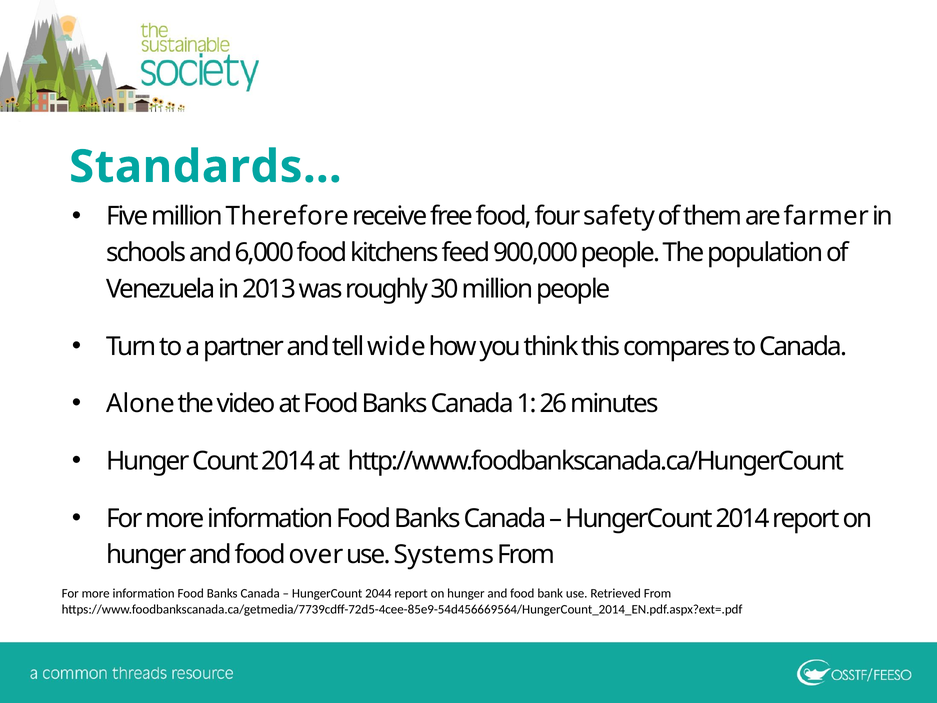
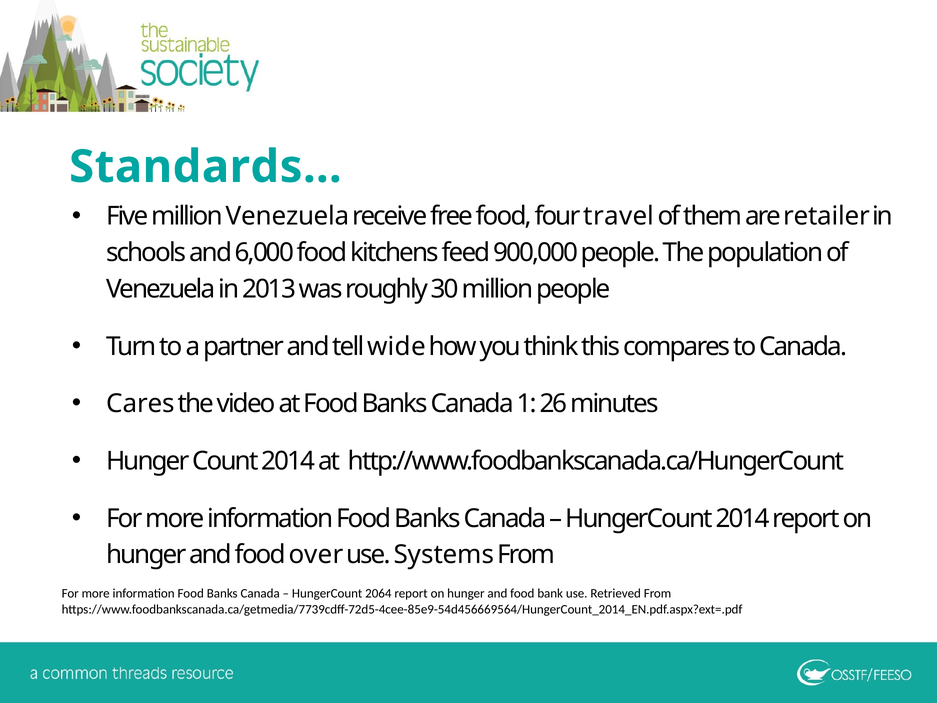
million Therefore: Therefore -> Venezuela
safety: safety -> travel
farmer: farmer -> retailer
Alone: Alone -> Cares
2044: 2044 -> 2064
